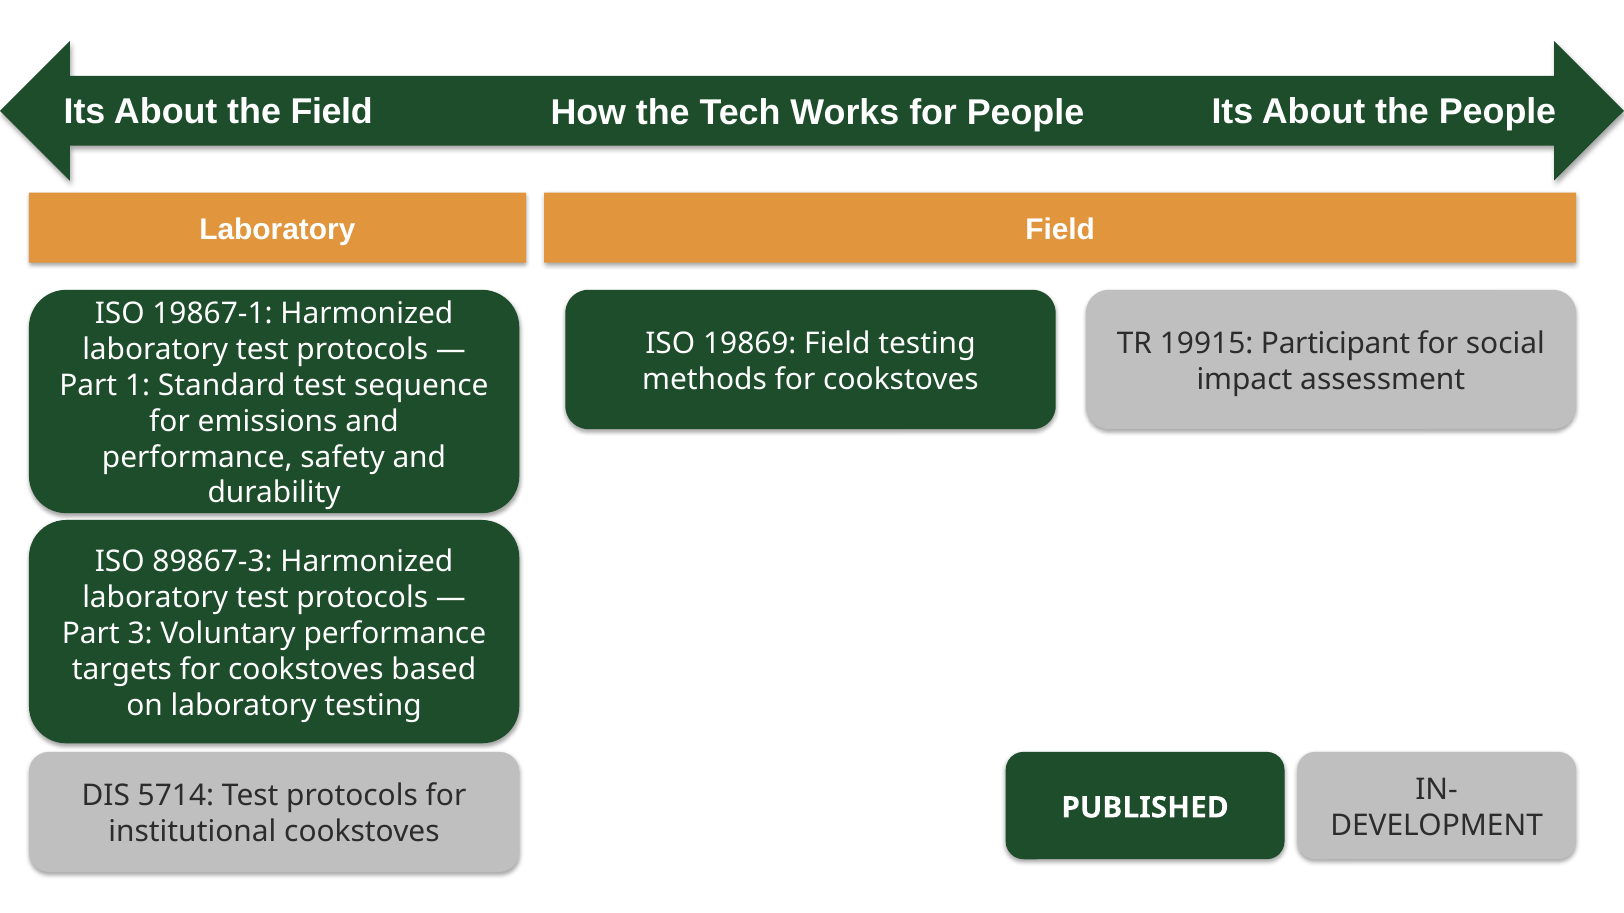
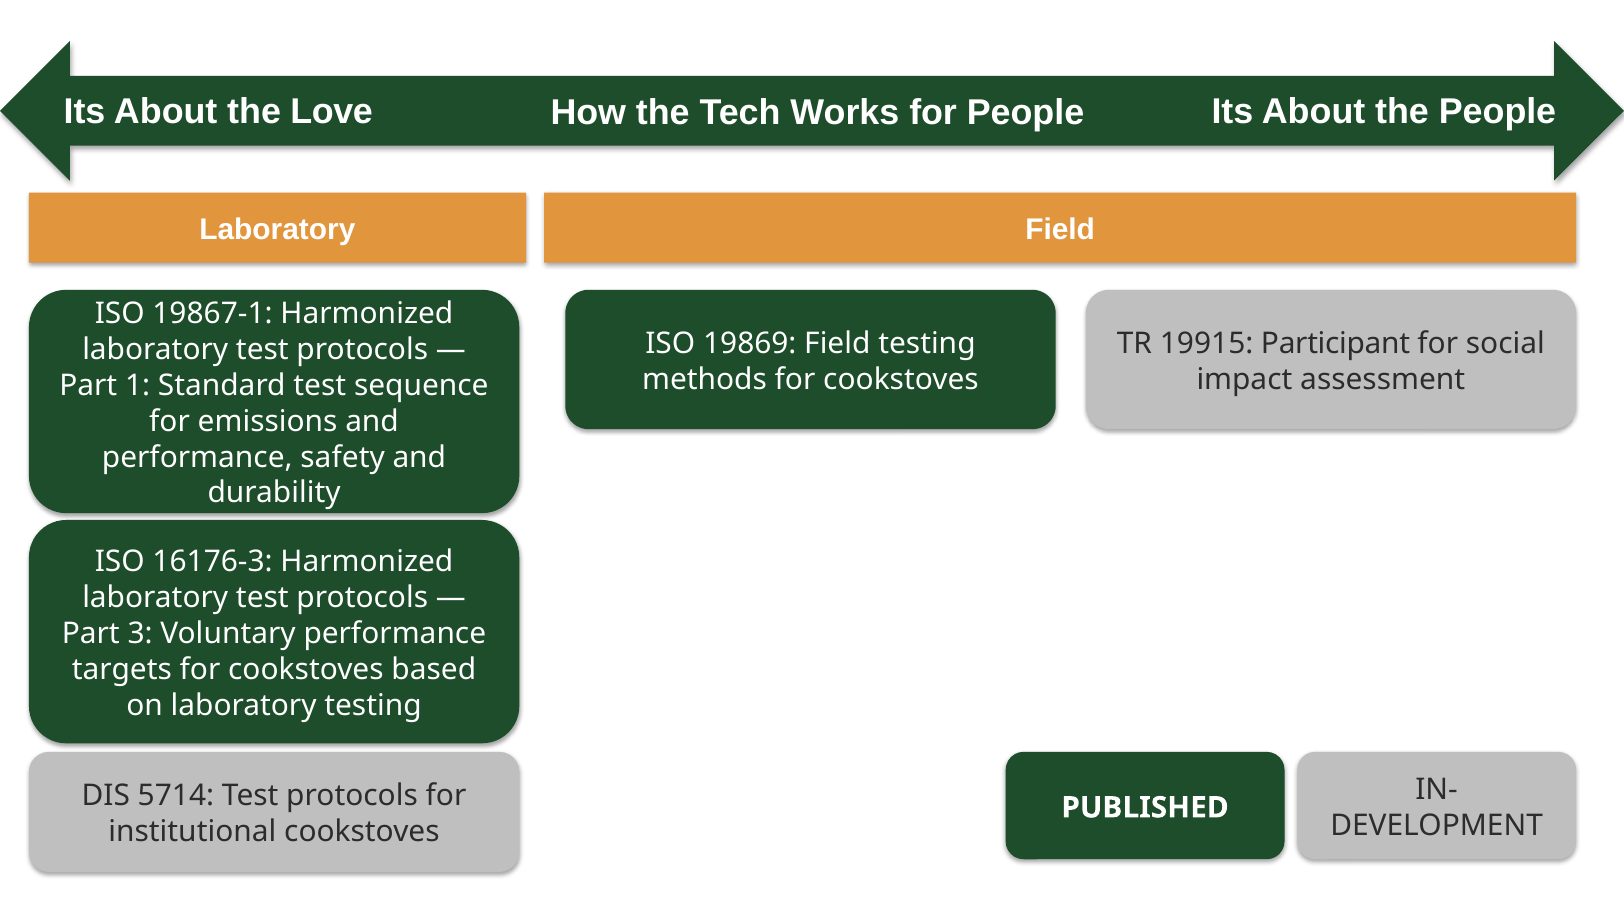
the Field: Field -> Love
89867-3: 89867-3 -> 16176-3
